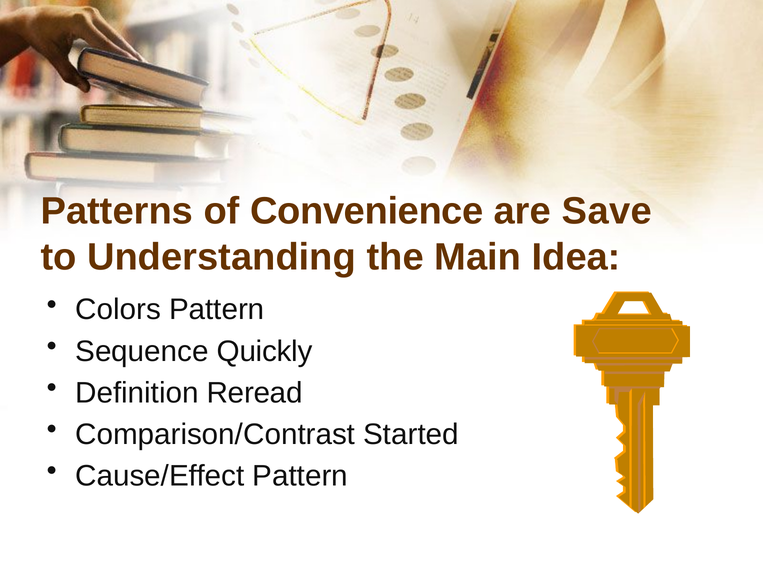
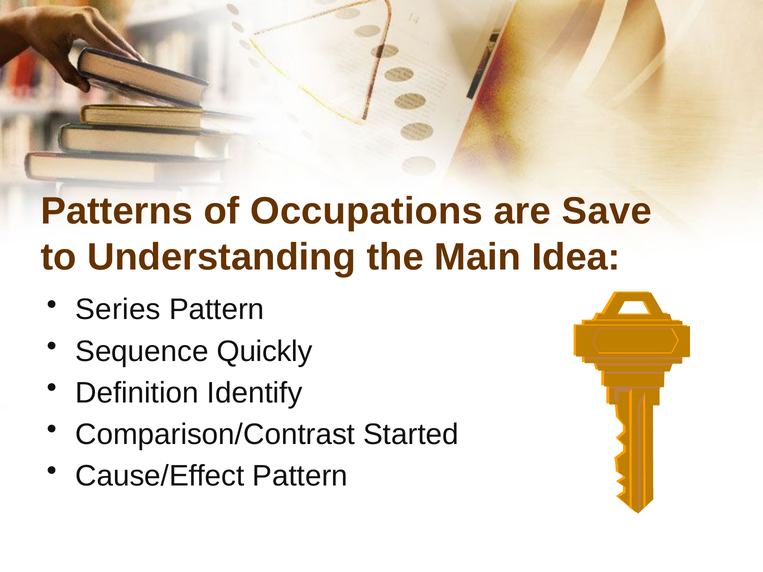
Convenience: Convenience -> Occupations
Colors: Colors -> Series
Reread: Reread -> Identify
